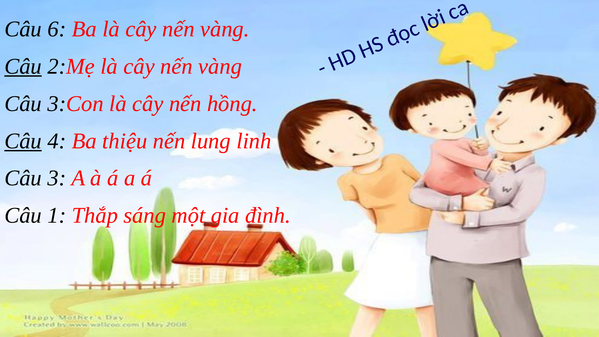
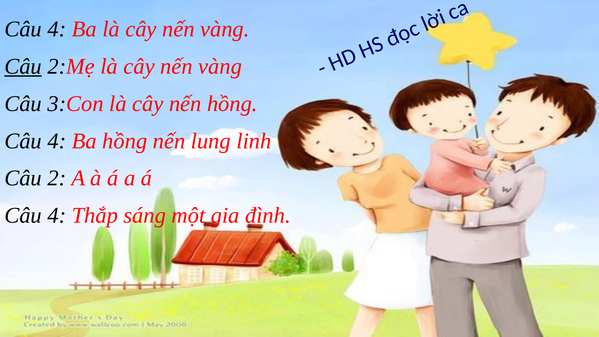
6 at (57, 29): 6 -> 4
Câu at (23, 141) underline: present -> none
Ba thiệu: thiệu -> hồng
3: 3 -> 2
1 at (57, 215): 1 -> 4
